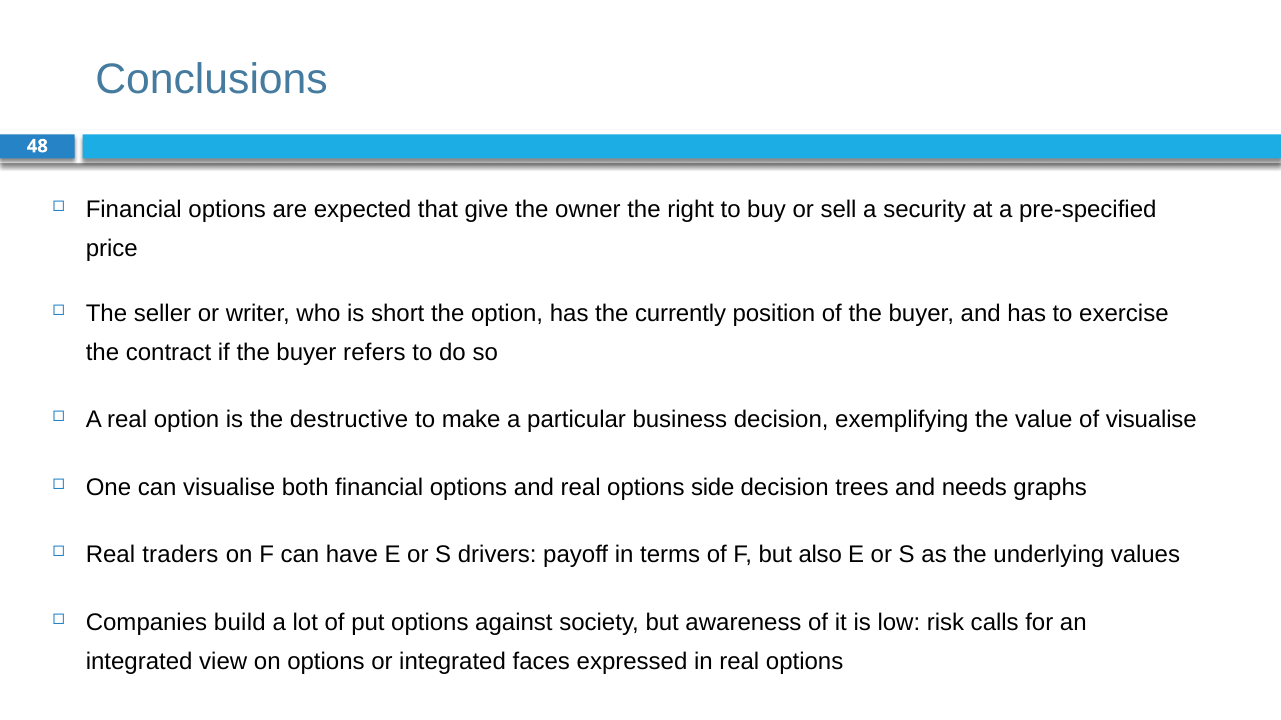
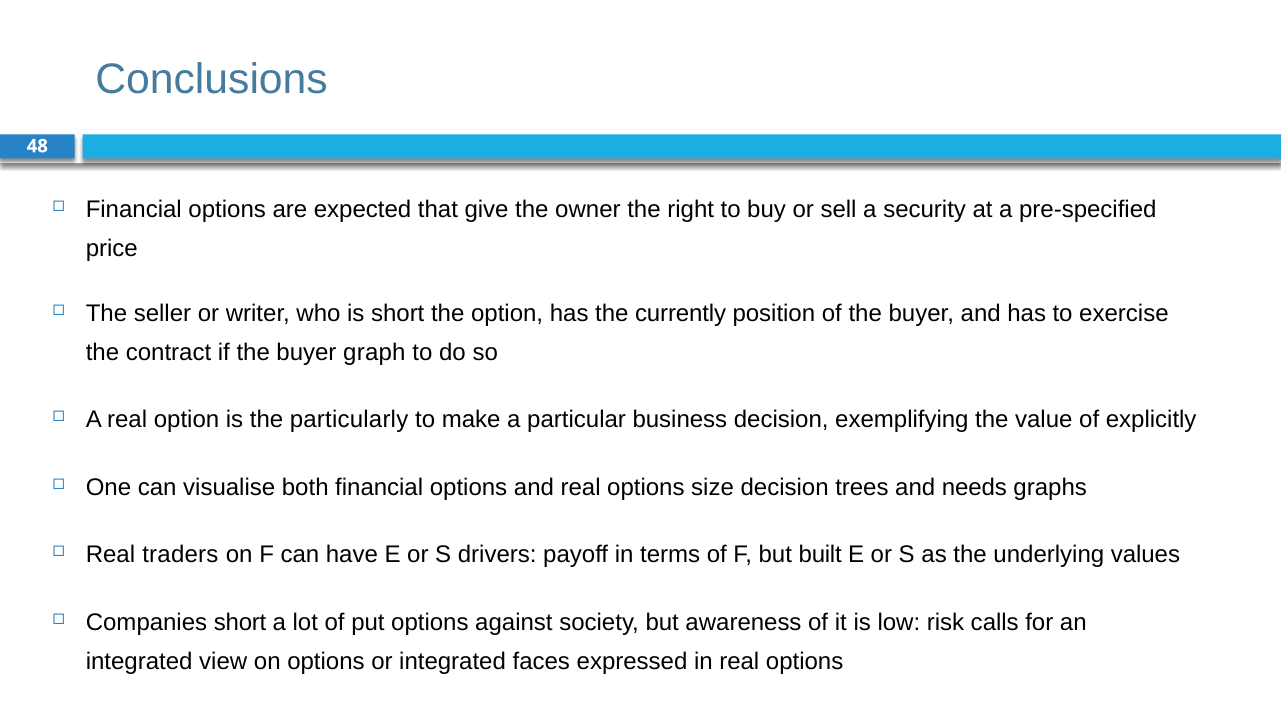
refers: refers -> graph
destructive: destructive -> particularly
of visualise: visualise -> explicitly
side: side -> size
also: also -> built
Companies build: build -> short
